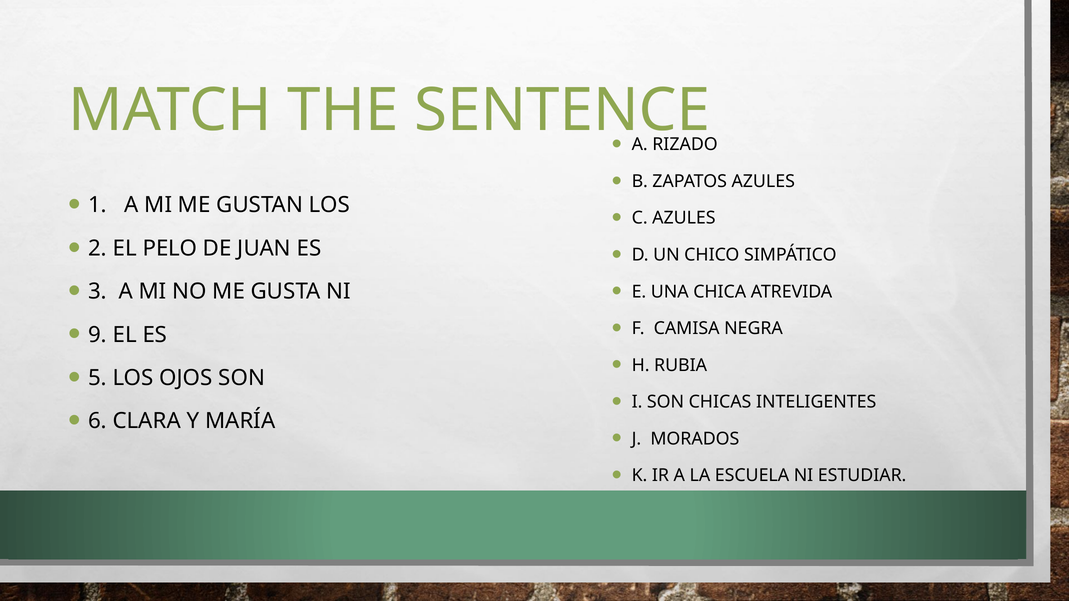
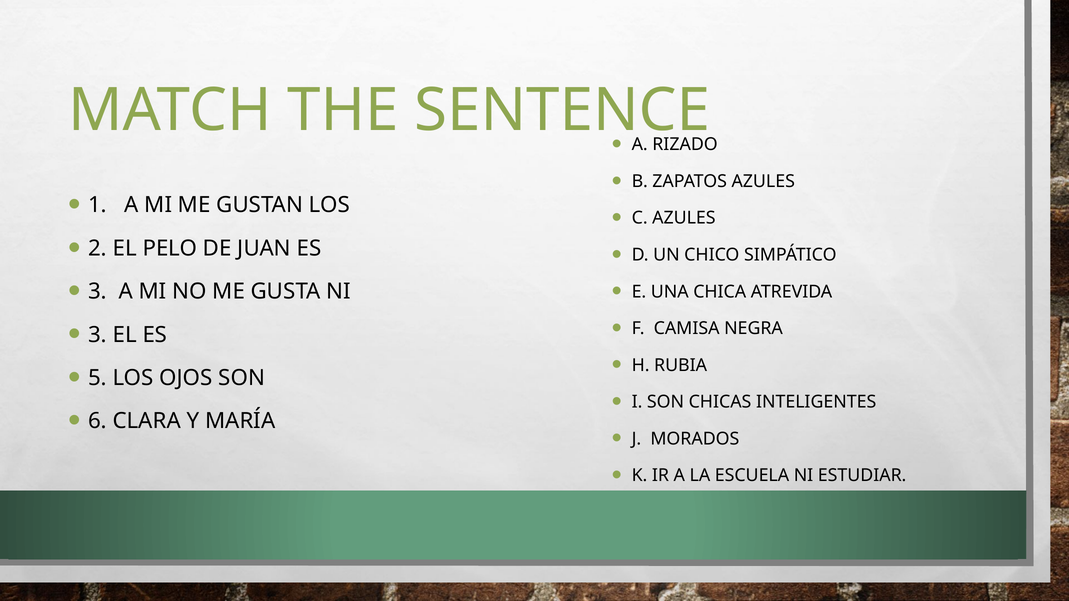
9 at (98, 335): 9 -> 3
